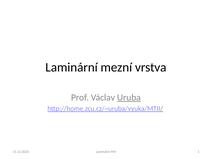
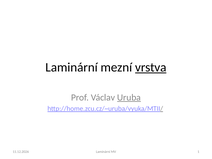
vrstva underline: none -> present
